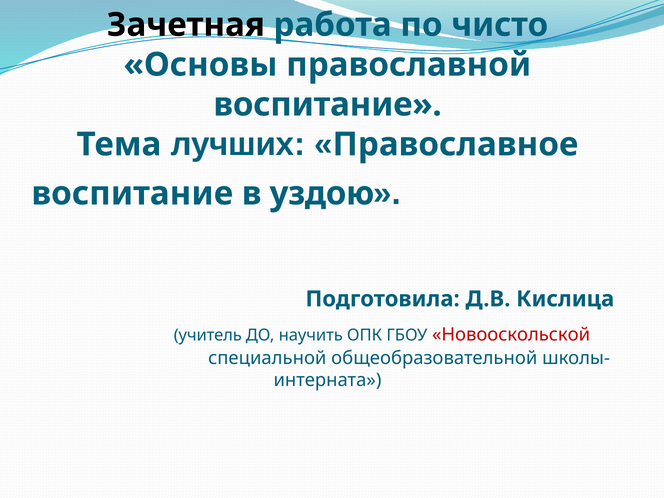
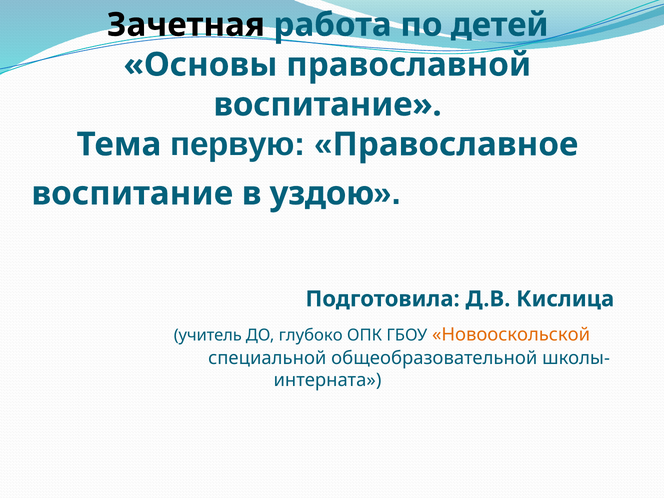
чисто: чисто -> детей
лучших: лучших -> первую
научить: научить -> глубоко
Новооскольской colour: red -> orange
